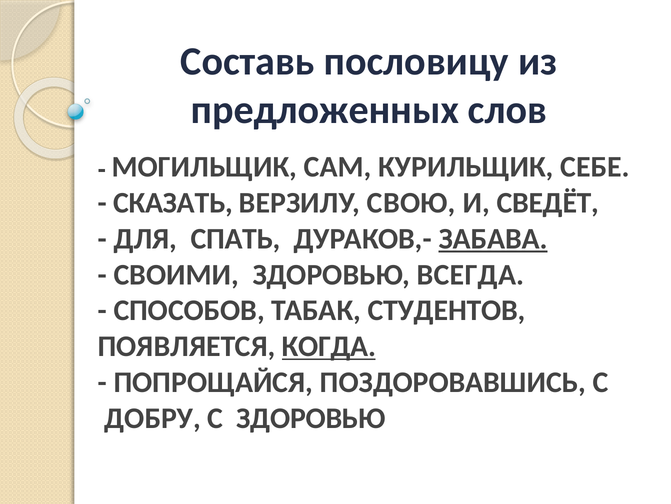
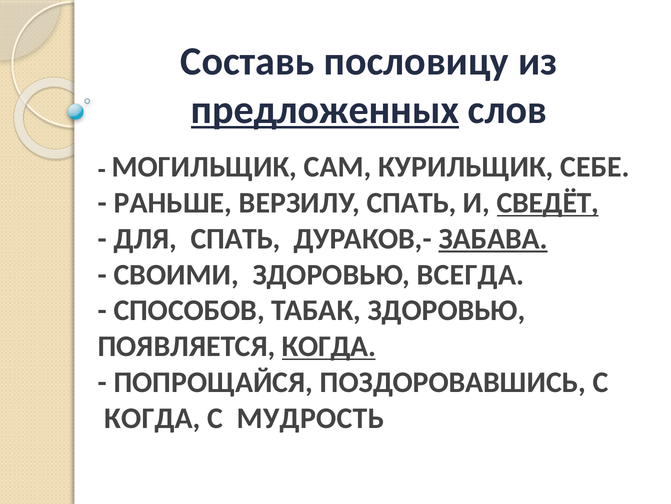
предложенных underline: none -> present
СКАЗАТЬ: СКАЗАТЬ -> РАНЬШЕ
ВЕРЗИЛУ СВОЮ: СВОЮ -> СПАТЬ
СВЕДЁТ underline: none -> present
ТАБАК СТУДЕНТОВ: СТУДЕНТОВ -> ЗДОРОВЬЮ
ДОБРУ at (153, 418): ДОБРУ -> КОГДА
С ЗДОРОВЬЮ: ЗДОРОВЬЮ -> МУДРОСТЬ
